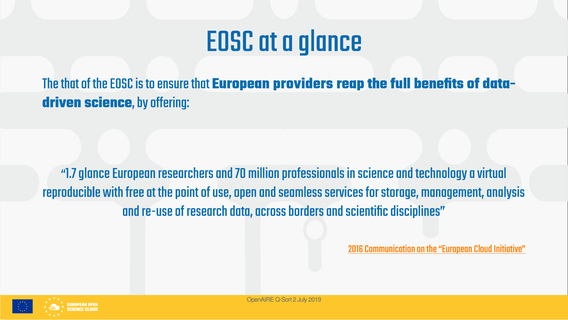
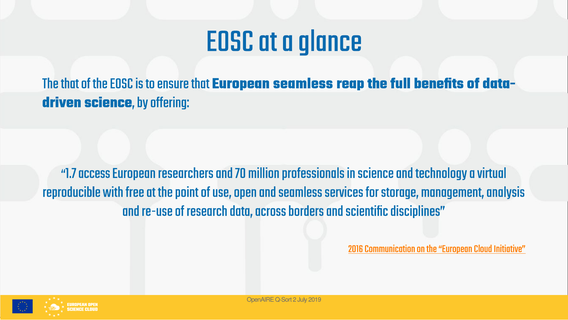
European providers: providers -> seamless
1.7 glance: glance -> access
